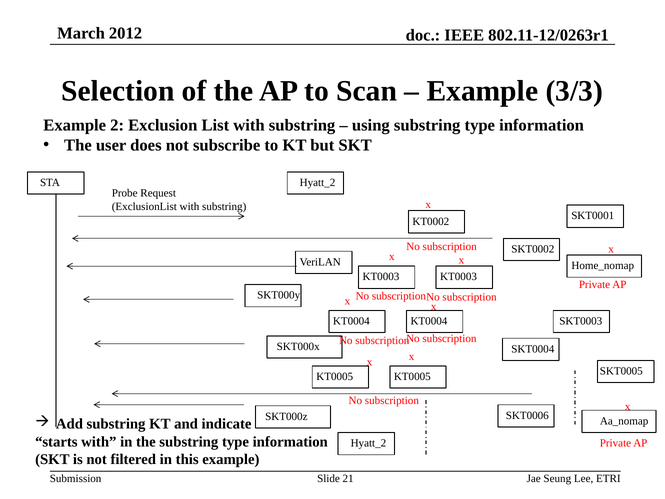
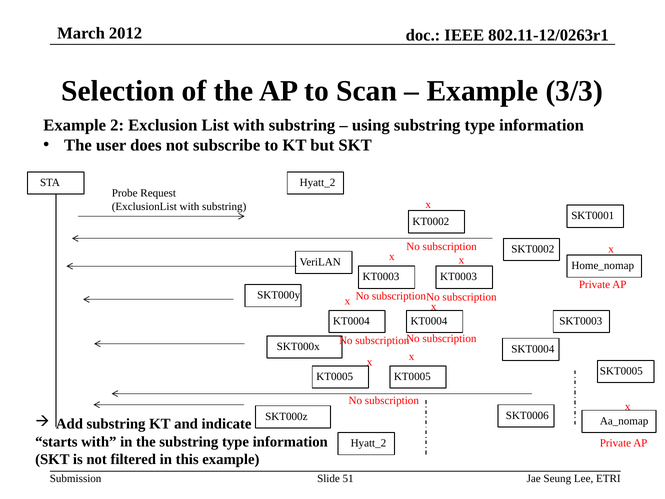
21: 21 -> 51
